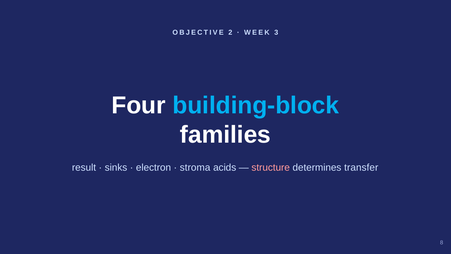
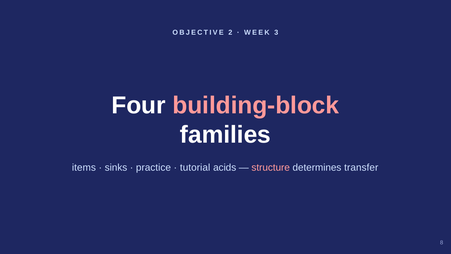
building-block colour: light blue -> pink
result: result -> items
electron: electron -> practice
stroma: stroma -> tutorial
